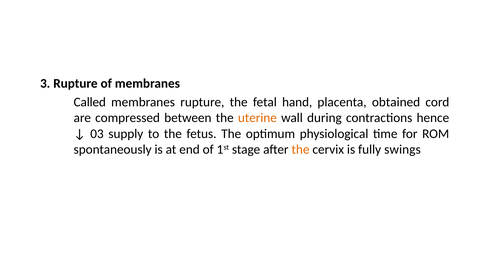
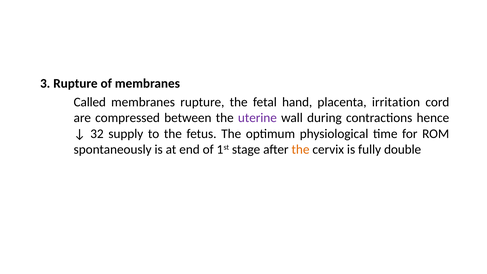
obtained: obtained -> irritation
uterine colour: orange -> purple
03: 03 -> 32
swings: swings -> double
